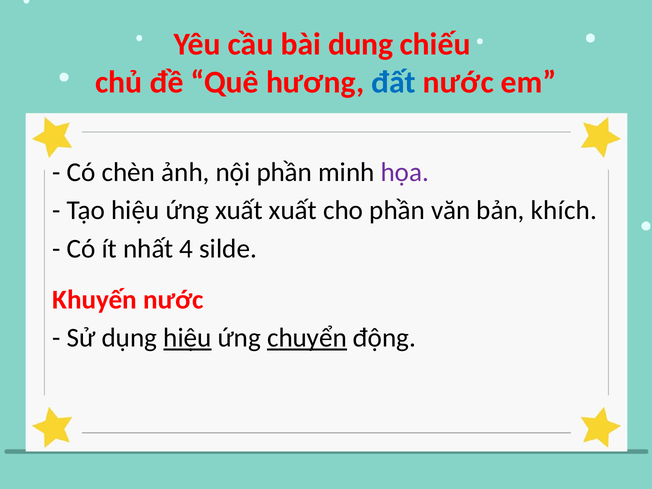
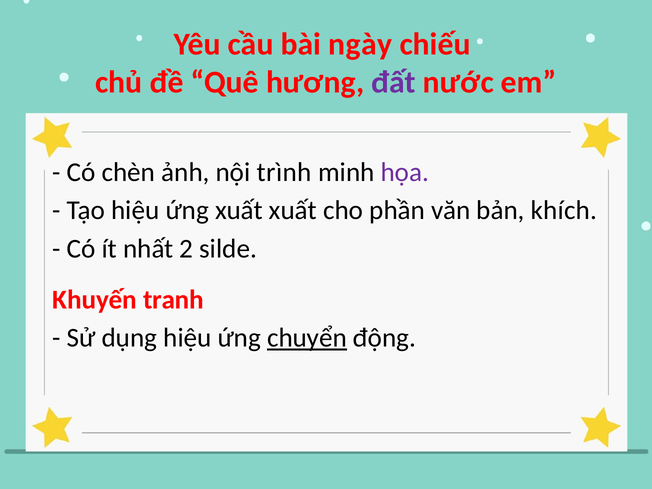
dung: dung -> ngày
đất colour: blue -> purple
nội phần: phần -> trình
4: 4 -> 2
Khuyến nước: nước -> tranh
hiệu at (187, 338) underline: present -> none
